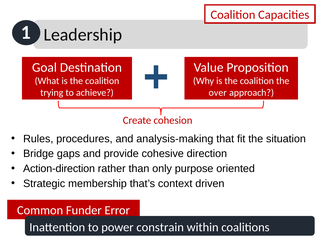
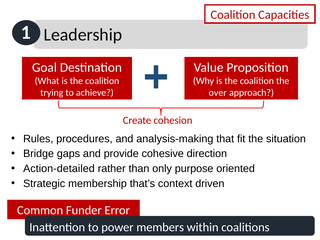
Action-direction: Action-direction -> Action-detailed
constrain: constrain -> members
